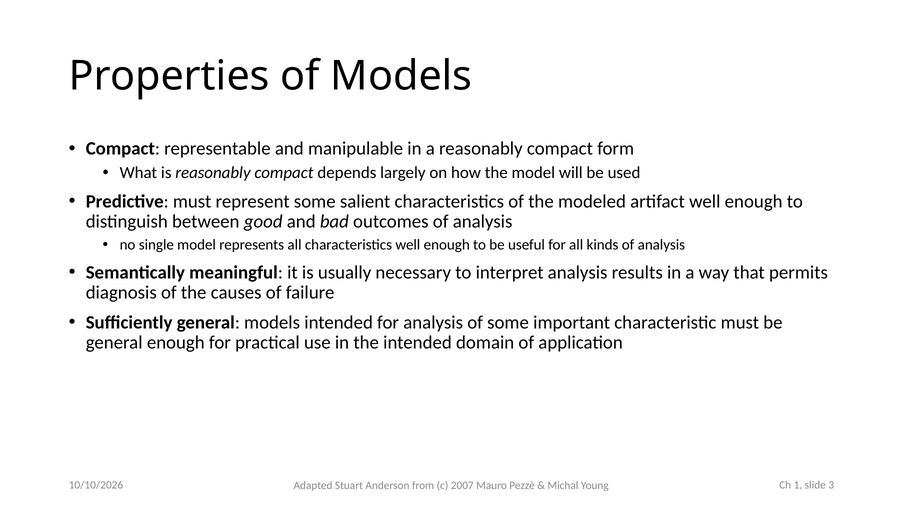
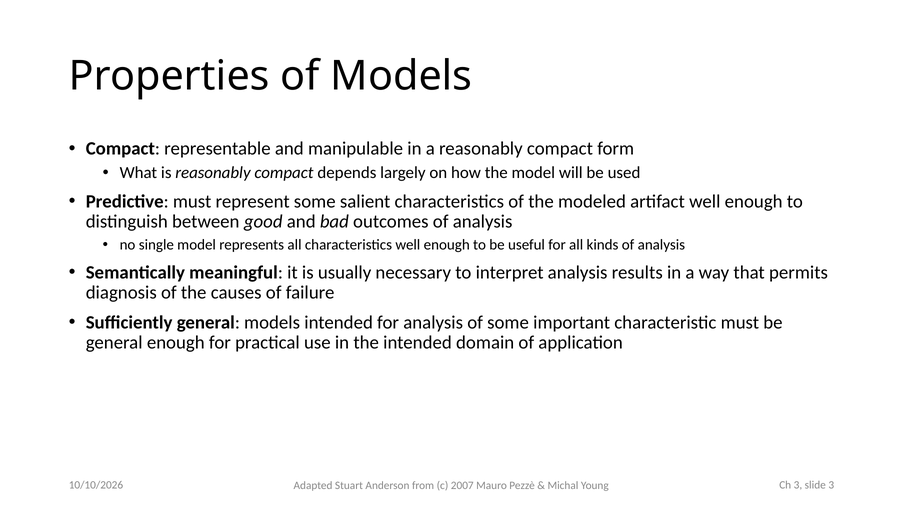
Ch 1: 1 -> 3
